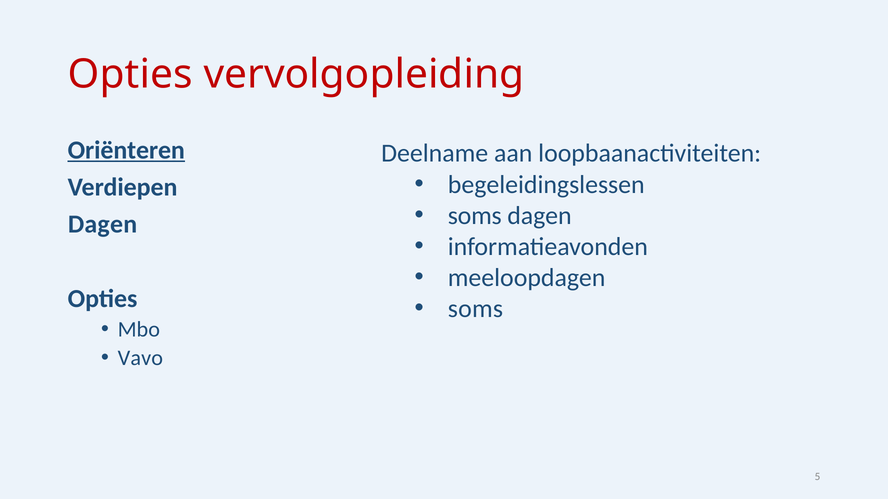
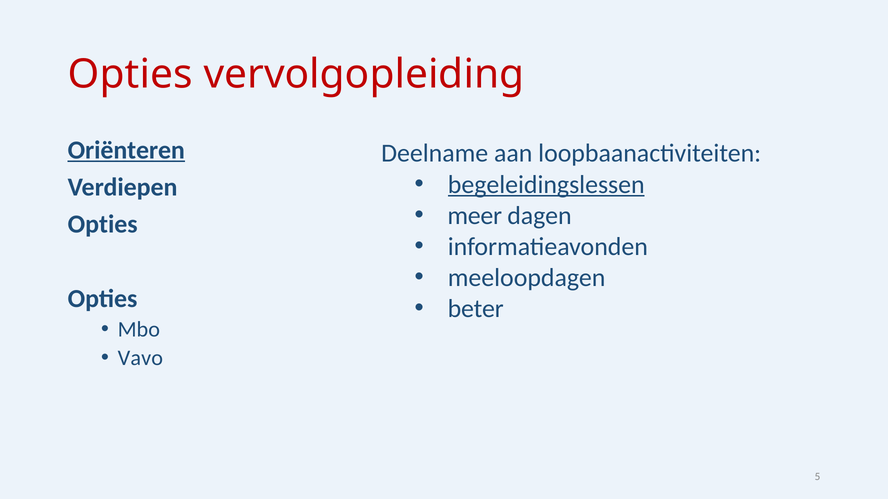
begeleidingslessen underline: none -> present
soms at (475, 216): soms -> meer
Dagen at (103, 225): Dagen -> Opties
soms at (475, 309): soms -> beter
